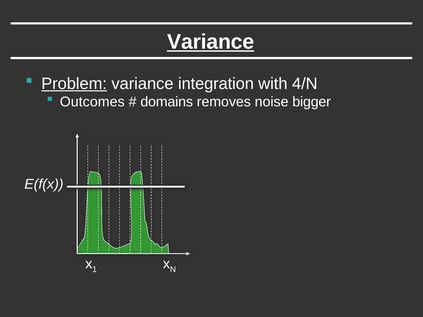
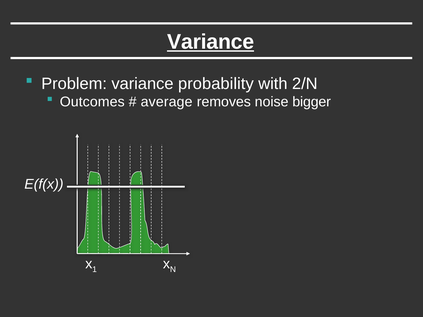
Problem underline: present -> none
integration: integration -> probability
4/N: 4/N -> 2/N
domains: domains -> average
